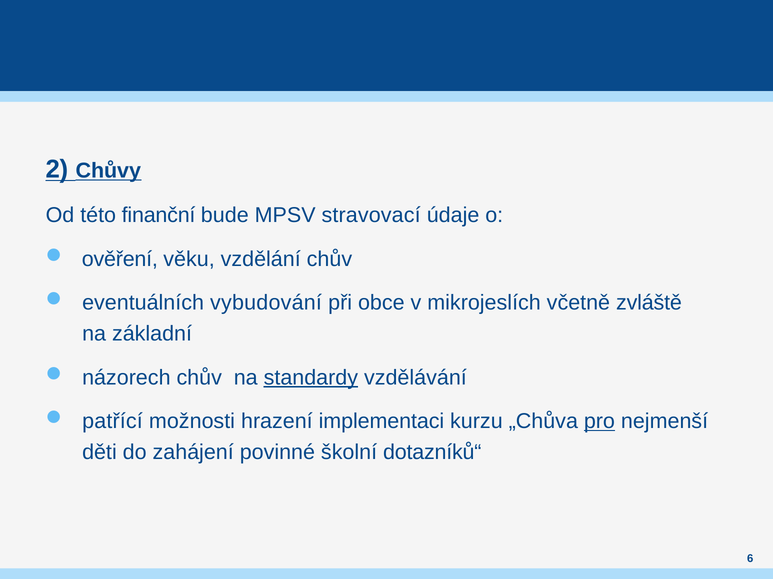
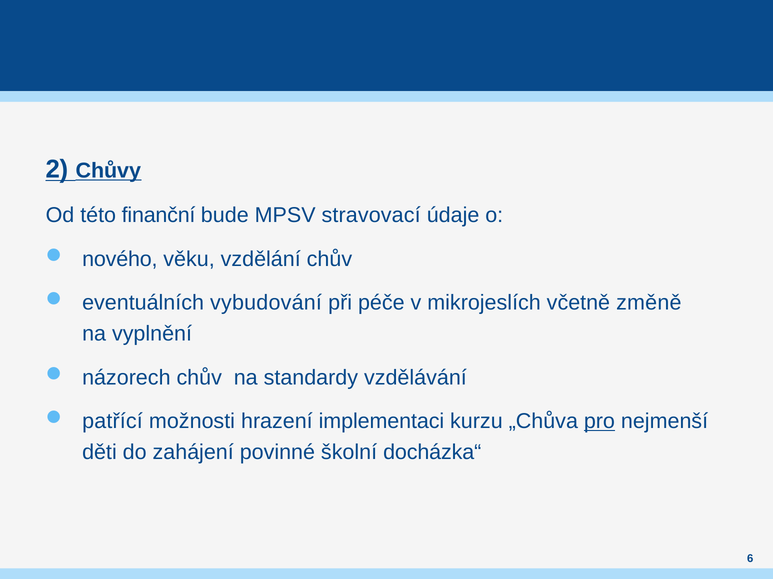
ověření: ověření -> nového
obce: obce -> péče
zvláště: zvláště -> změně
základní: základní -> vyplnění
standardy underline: present -> none
dotazníků“: dotazníků“ -> docházka“
